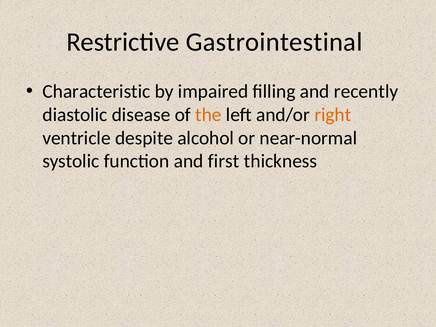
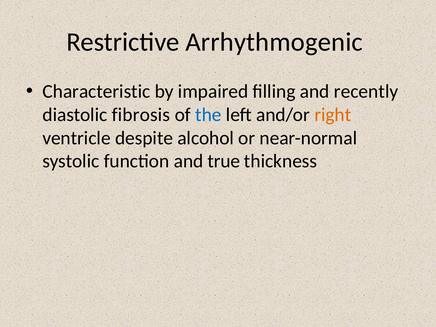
Gastrointestinal: Gastrointestinal -> Arrhythmogenic
disease: disease -> fibrosis
the colour: orange -> blue
first: first -> true
